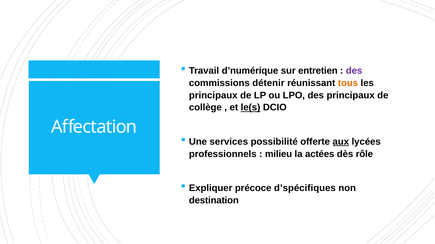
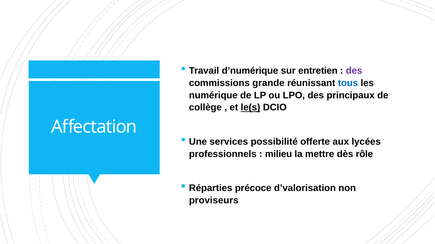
détenir: détenir -> grande
tous colour: orange -> blue
principaux at (213, 95): principaux -> numérique
aux underline: present -> none
actées: actées -> mettre
Expliquer: Expliquer -> Réparties
d’spécifiques: d’spécifiques -> d’valorisation
destination: destination -> proviseurs
